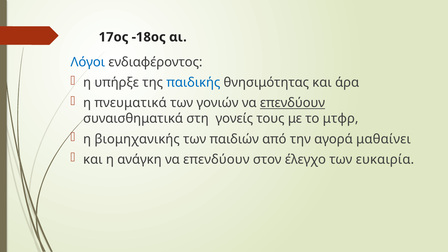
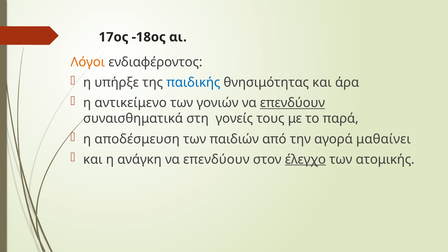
Λόγοι colour: blue -> orange
πνευματικά: πνευματικά -> αντικείμενο
μτφρ: μτφρ -> παρά
βιομηχανικής: βιομηχανικής -> αποδέσμευση
έλεγχο underline: none -> present
ευκαιρία: ευκαιρία -> ατομικής
